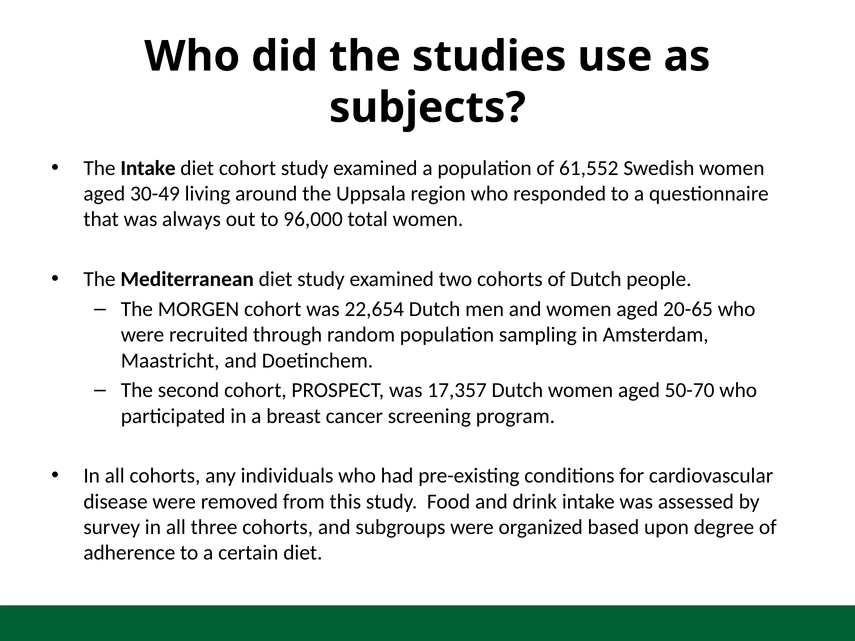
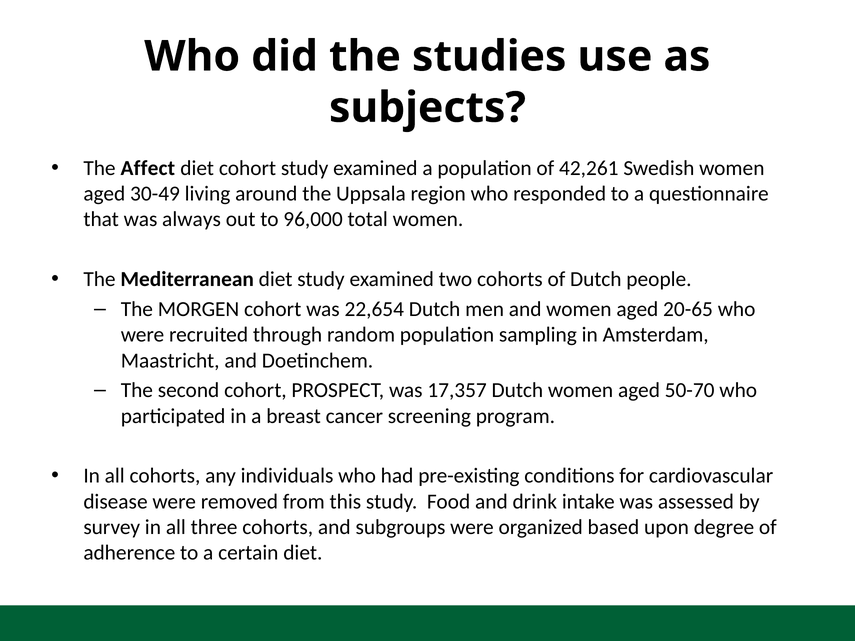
The Intake: Intake -> Affect
61,552: 61,552 -> 42,261
